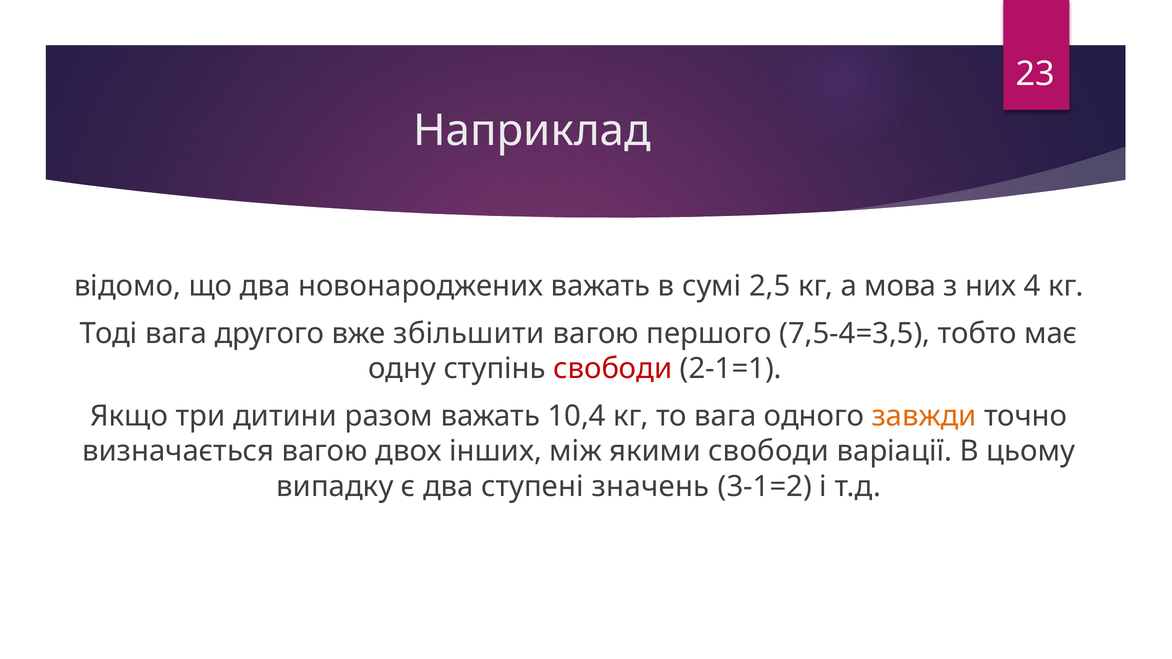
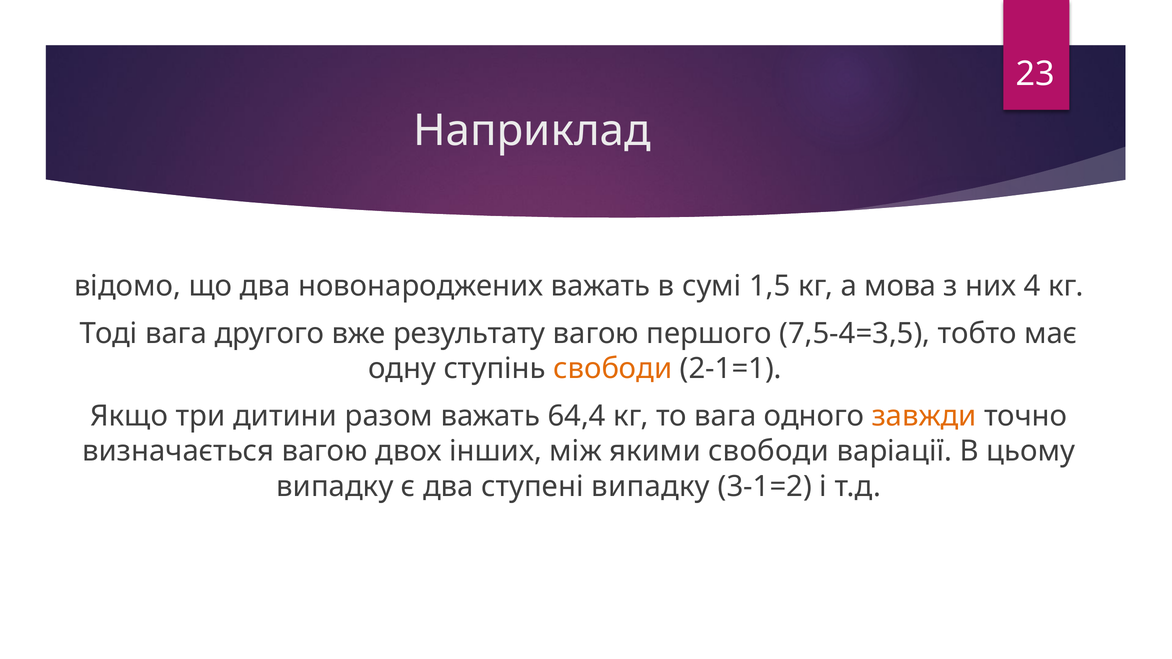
2,5: 2,5 -> 1,5
збільшити: збільшити -> результату
свободи at (613, 369) colour: red -> orange
10,4: 10,4 -> 64,4
ступені значень: значень -> випадку
